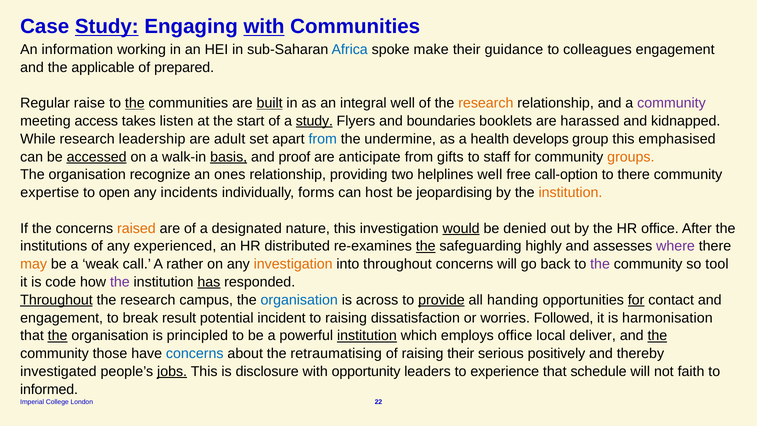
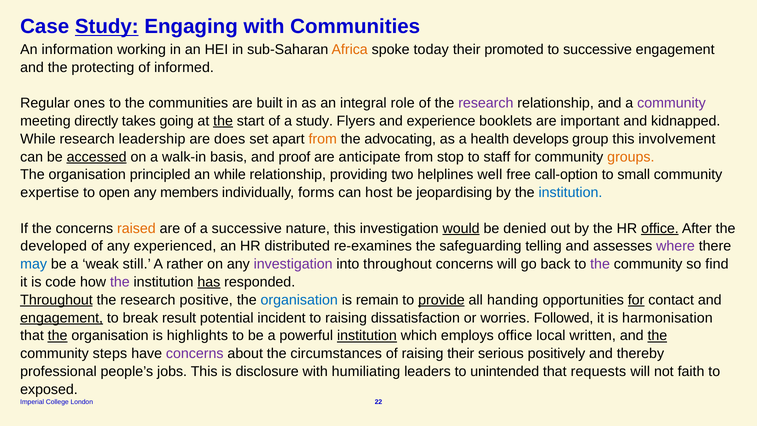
with at (264, 27) underline: present -> none
Africa colour: blue -> orange
make: make -> today
guidance: guidance -> promoted
to colleagues: colleagues -> successive
applicable: applicable -> protecting
prepared: prepared -> informed
raise: raise -> ones
the at (135, 103) underline: present -> none
built underline: present -> none
integral well: well -> role
research at (486, 103) colour: orange -> purple
access: access -> directly
listen: listen -> going
the at (223, 121) underline: none -> present
study at (314, 121) underline: present -> none
boundaries: boundaries -> experience
harassed: harassed -> important
adult: adult -> does
from at (323, 139) colour: blue -> orange
undermine: undermine -> advocating
emphasised: emphasised -> involvement
basis underline: present -> none
gifts: gifts -> stop
recognize: recognize -> principled
an ones: ones -> while
to there: there -> small
incidents: incidents -> members
institution at (570, 193) colour: orange -> blue
a designated: designated -> successive
office at (660, 228) underline: none -> present
institutions: institutions -> developed
the at (426, 246) underline: present -> none
highly: highly -> telling
may colour: orange -> blue
call: call -> still
investigation at (293, 264) colour: orange -> purple
tool: tool -> find
campus: campus -> positive
across: across -> remain
engagement at (62, 318) underline: none -> present
principled: principled -> highlights
deliver: deliver -> written
those: those -> steps
concerns at (195, 353) colour: blue -> purple
retraumatising: retraumatising -> circumstances
investigated: investigated -> professional
jobs underline: present -> none
opportunity: opportunity -> humiliating
experience: experience -> unintended
schedule: schedule -> requests
informed: informed -> exposed
